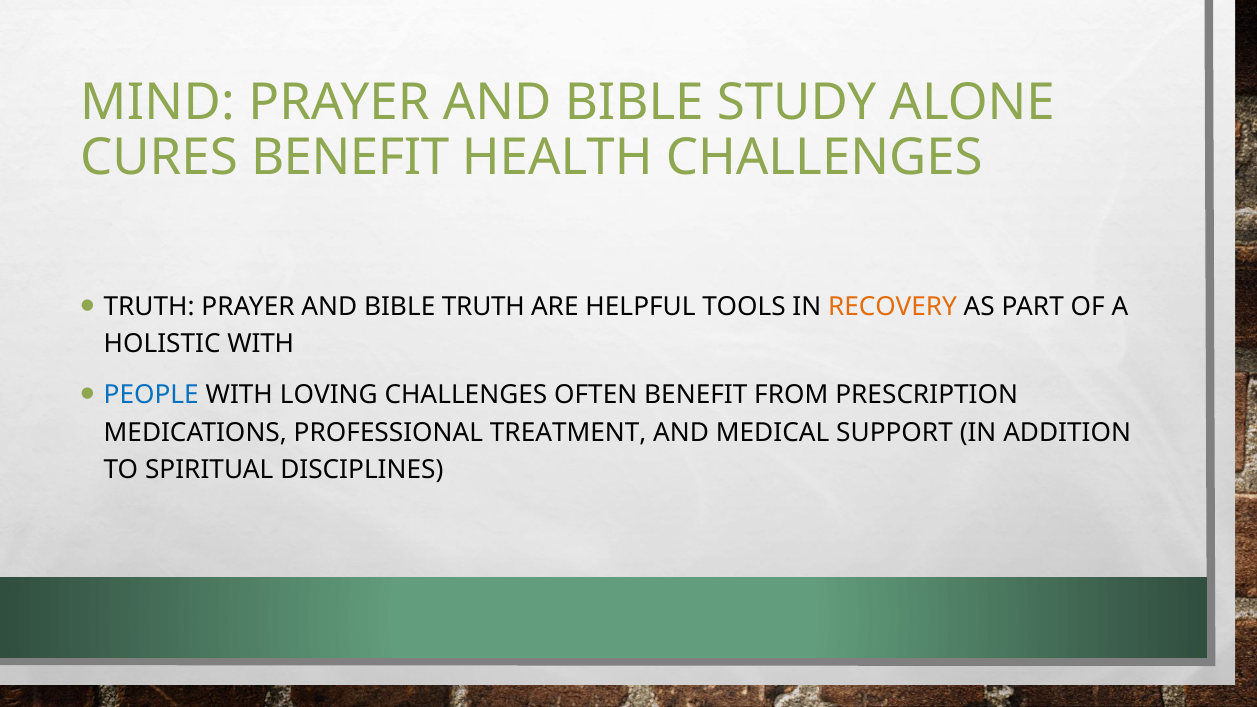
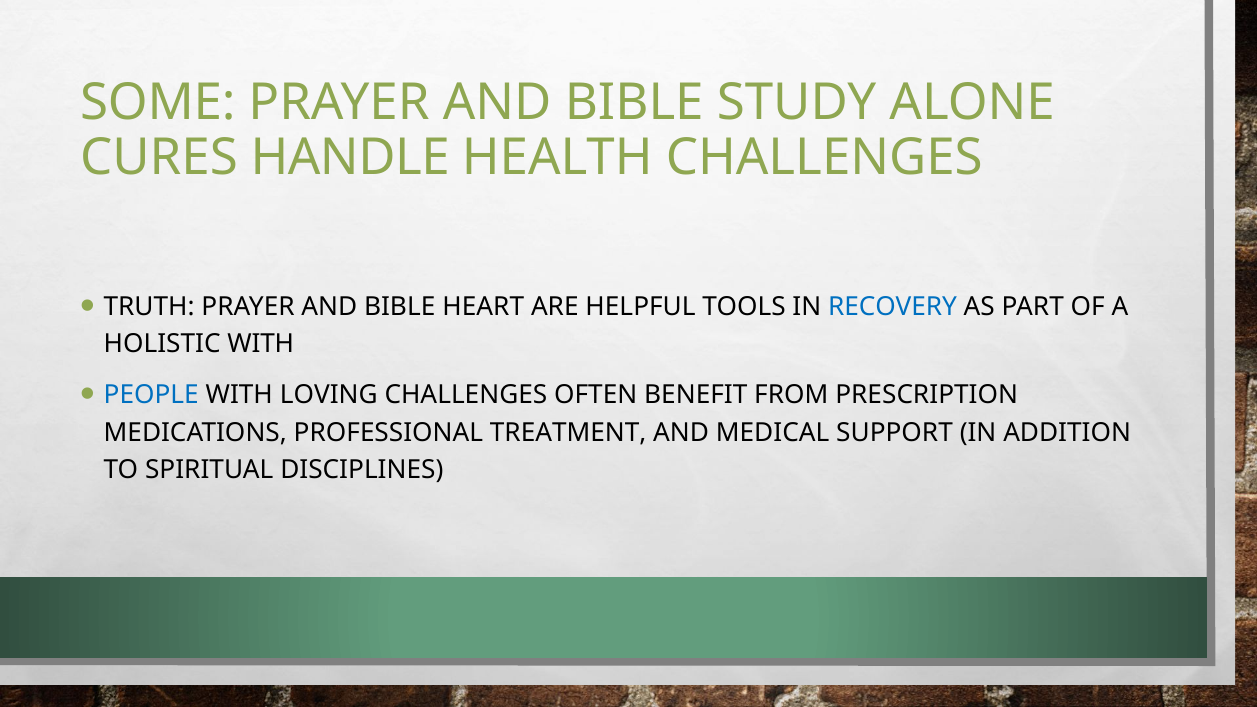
MIND: MIND -> SOME
CURES BENEFIT: BENEFIT -> HANDLE
BIBLE TRUTH: TRUTH -> HEART
RECOVERY colour: orange -> blue
